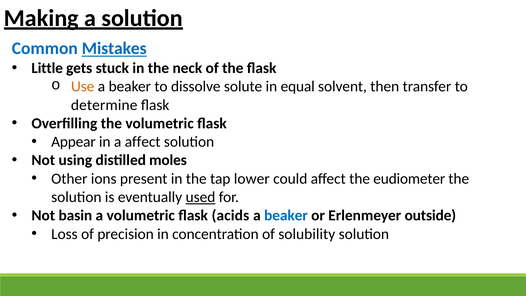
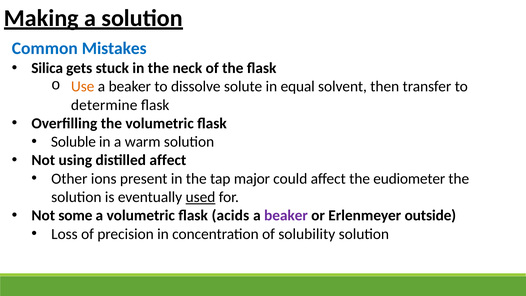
Mistakes underline: present -> none
Little: Little -> Silica
Appear: Appear -> Soluble
a affect: affect -> warm
distilled moles: moles -> affect
lower: lower -> major
basin: basin -> some
beaker at (286, 215) colour: blue -> purple
